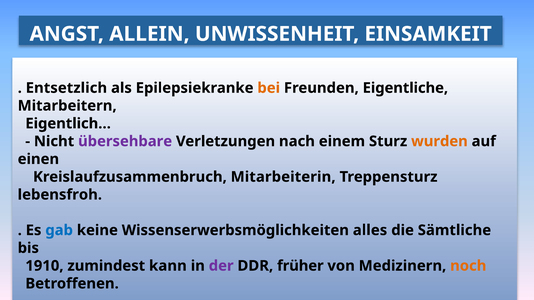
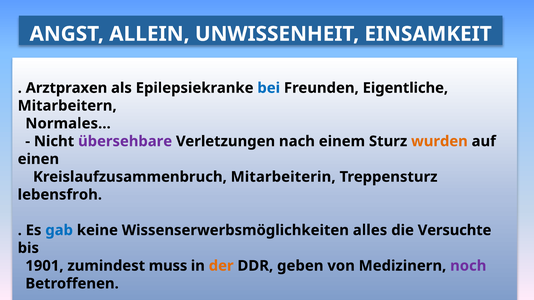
Entsetzlich: Entsetzlich -> Arztpraxen
bei colour: orange -> blue
Eigentlich…: Eigentlich… -> Normales…
Sämtliche: Sämtliche -> Versuchte
1910: 1910 -> 1901
kann: kann -> muss
der colour: purple -> orange
früher: früher -> geben
noch colour: orange -> purple
